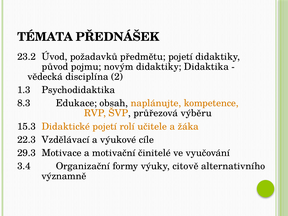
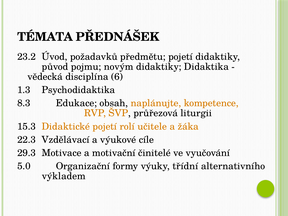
2: 2 -> 6
výběru: výběru -> liturgii
3.4: 3.4 -> 5.0
citově: citově -> třídní
významně: významně -> výkladem
